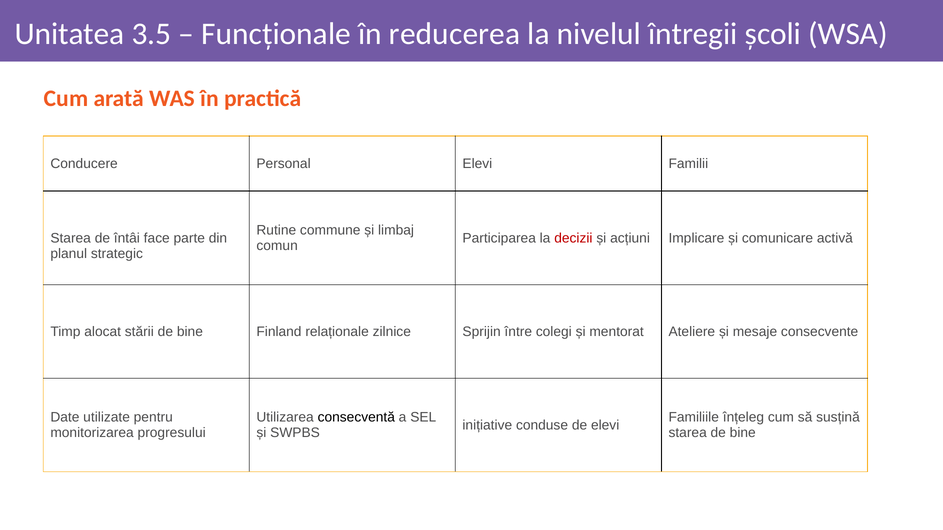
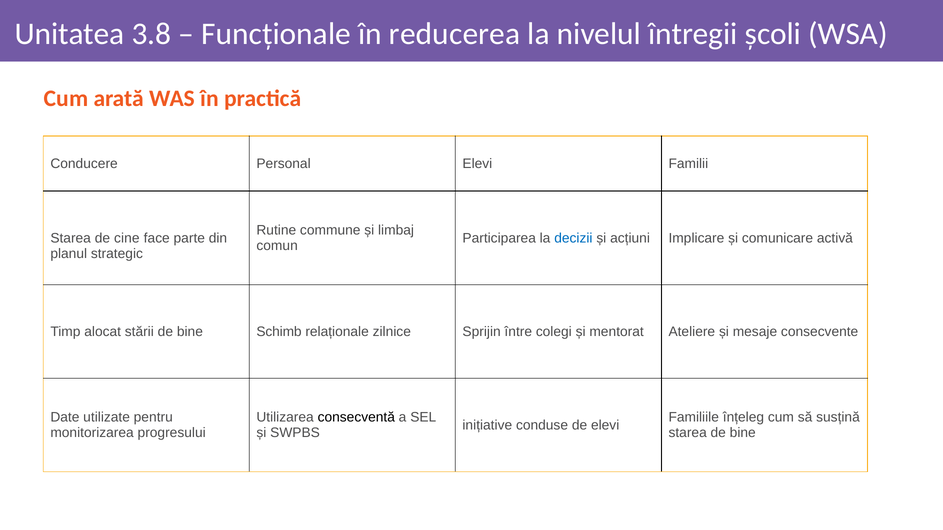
3.5: 3.5 -> 3.8
întâi: întâi -> cine
decizii colour: red -> blue
Finland: Finland -> Schimb
